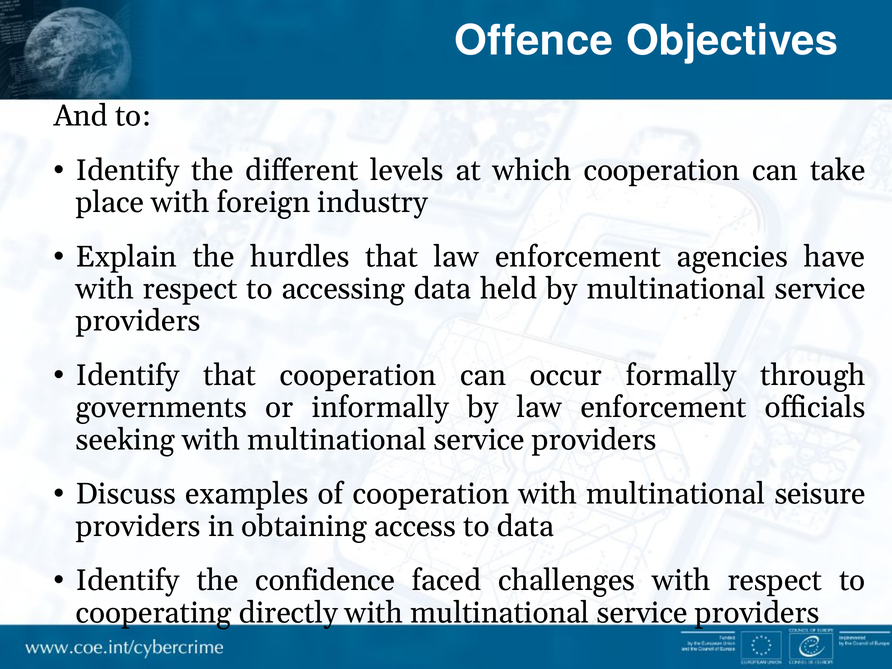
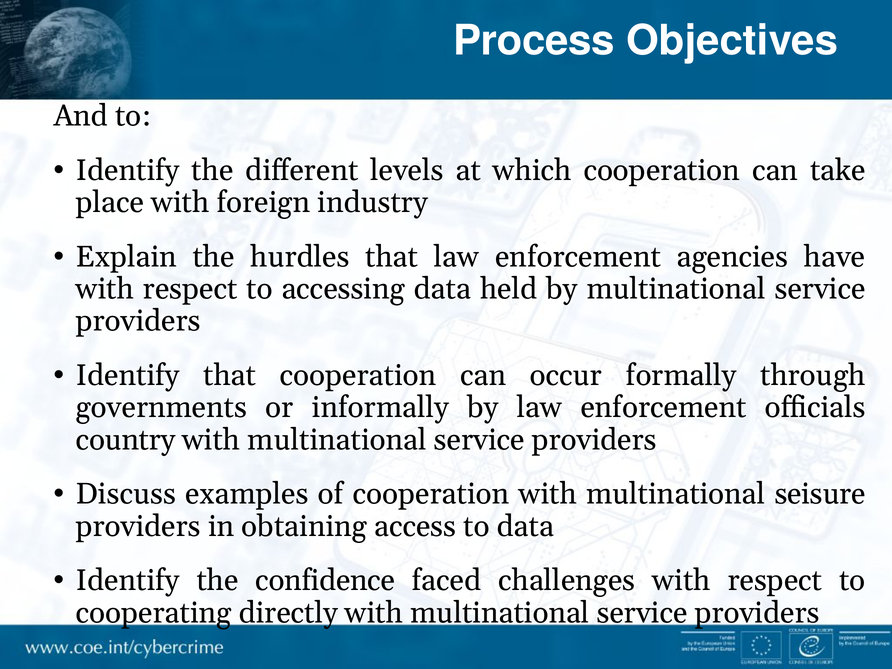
Offence: Offence -> Process
seeking: seeking -> country
